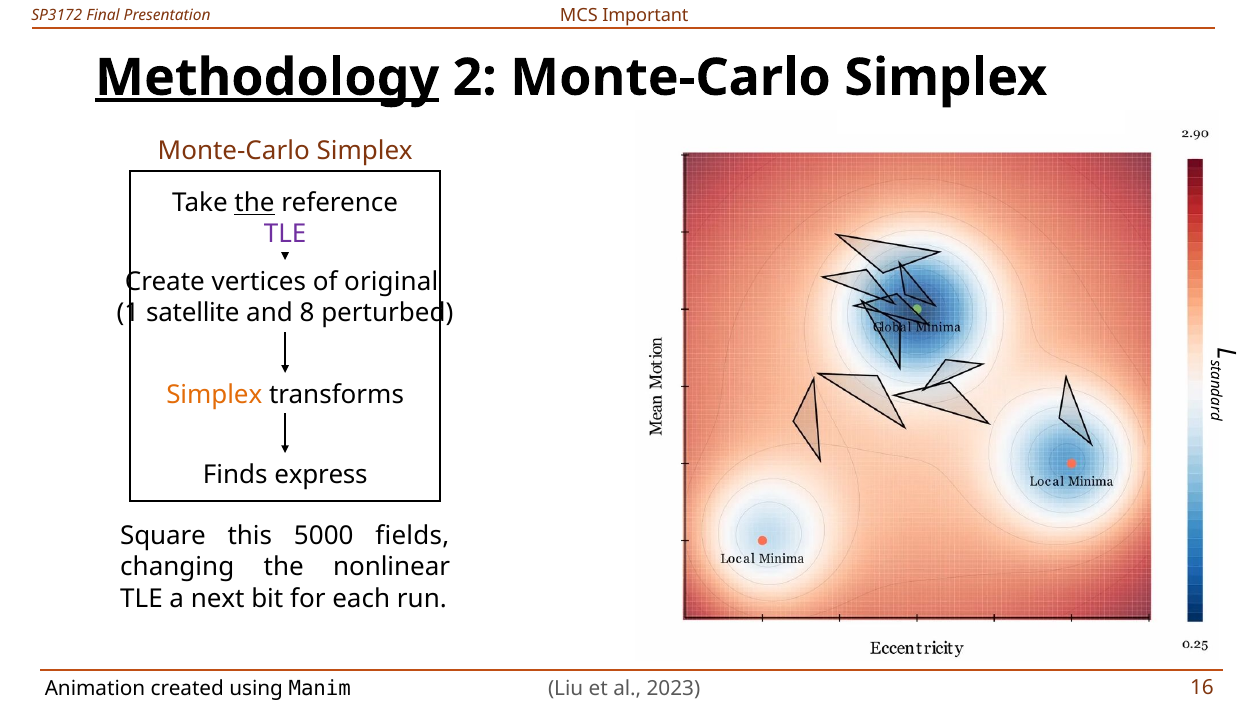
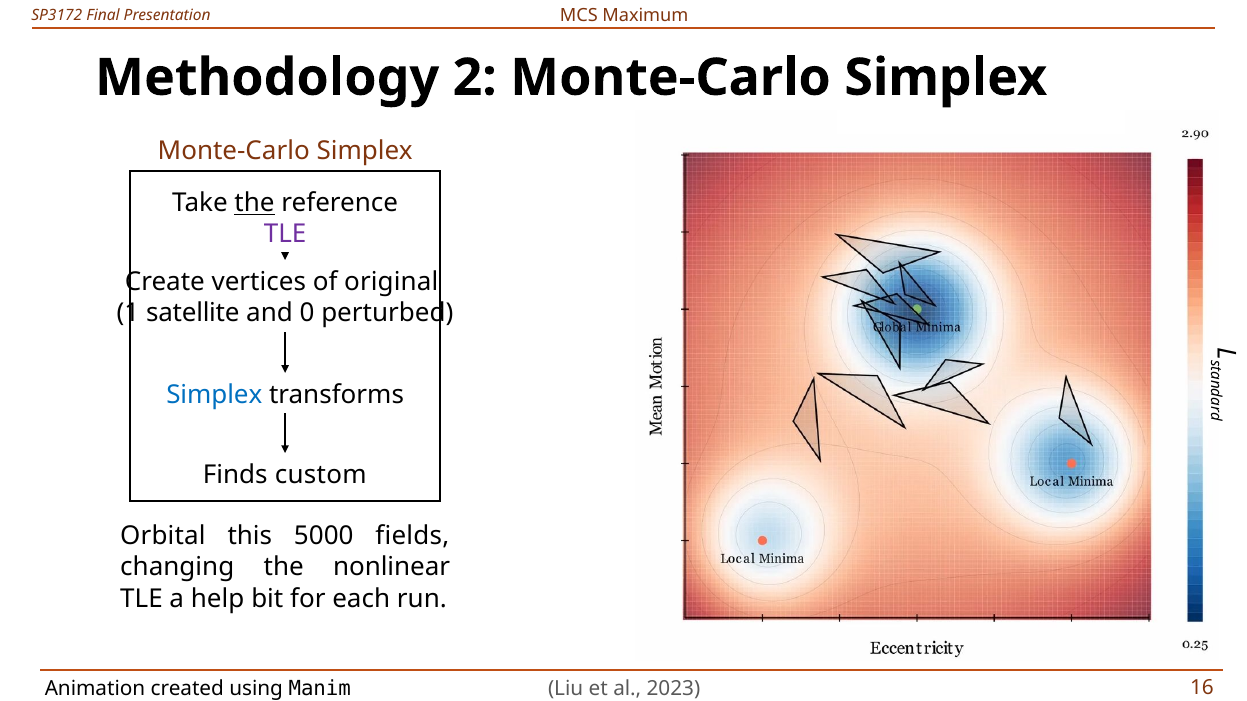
Important: Important -> Maximum
Methodology underline: present -> none
8: 8 -> 0
Simplex at (214, 395) colour: orange -> blue
express: express -> custom
Square: Square -> Orbital
next: next -> help
